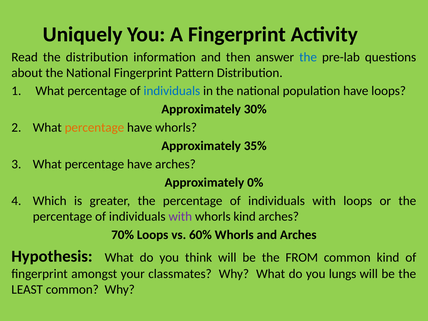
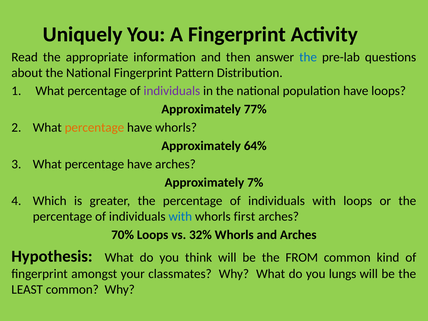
the distribution: distribution -> appropriate
individuals at (172, 91) colour: blue -> purple
30%: 30% -> 77%
35%: 35% -> 64%
0%: 0% -> 7%
with at (180, 216) colour: purple -> blue
whorls kind: kind -> first
60%: 60% -> 32%
